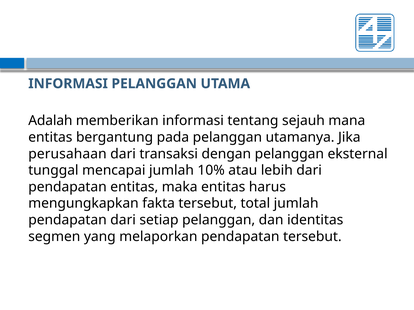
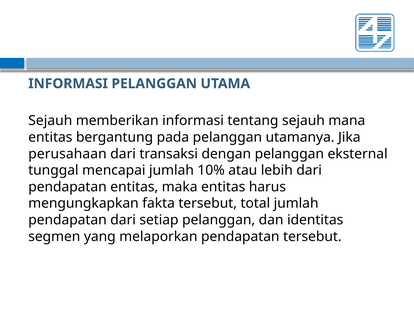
Adalah at (50, 121): Adalah -> Sejauh
